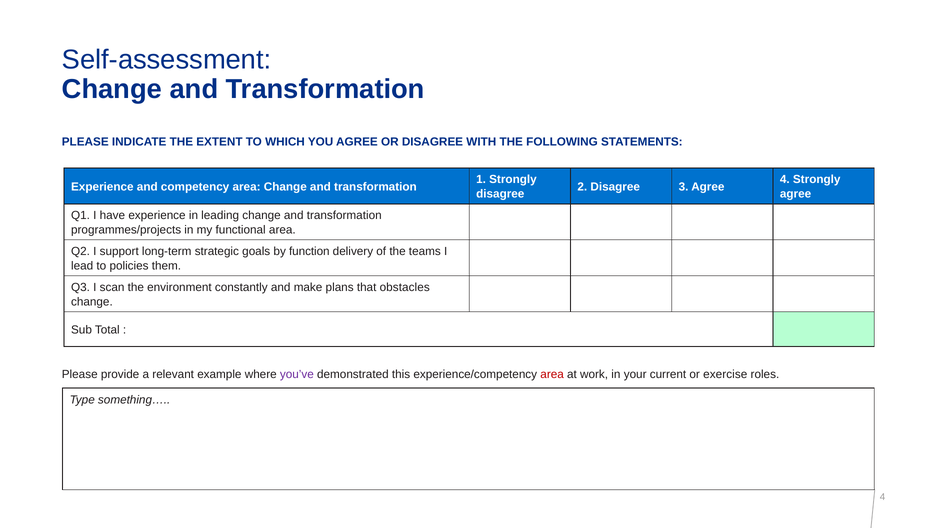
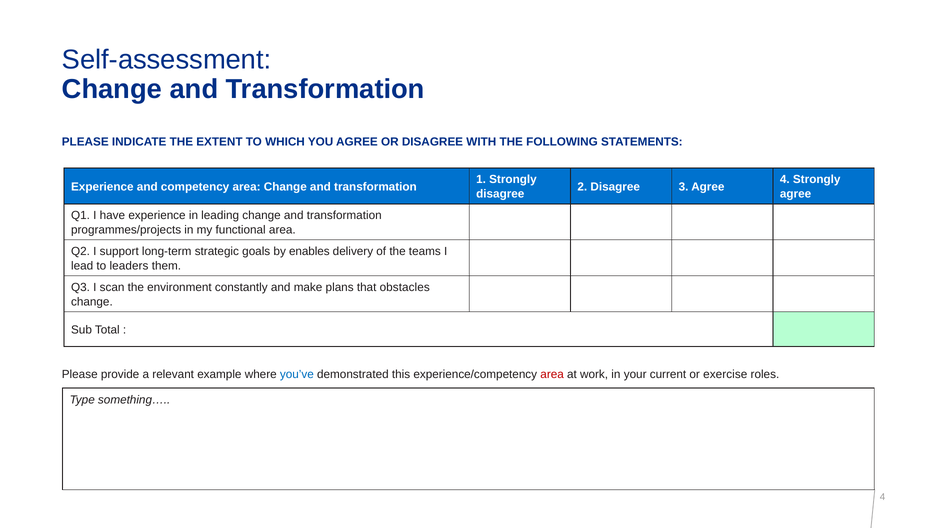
function: function -> enables
policies: policies -> leaders
you’ve colour: purple -> blue
